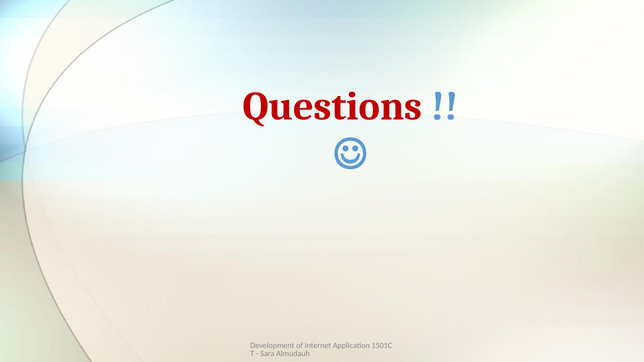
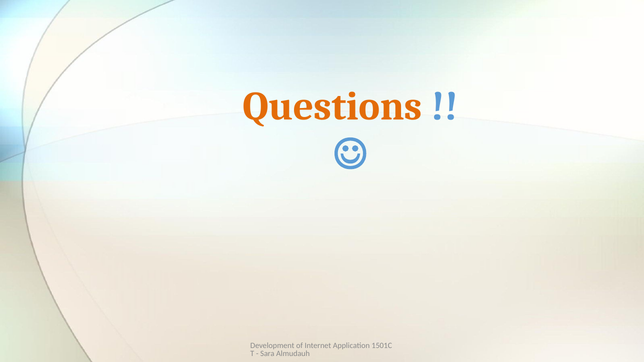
Questions colour: red -> orange
